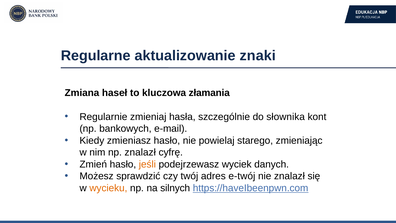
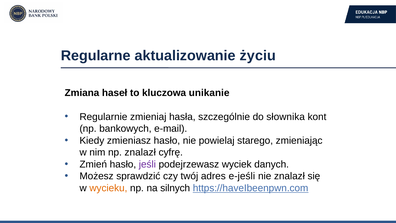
znaki: znaki -> życiu
złamania: złamania -> unikanie
jeśli colour: orange -> purple
e-twój: e-twój -> e-jeśli
